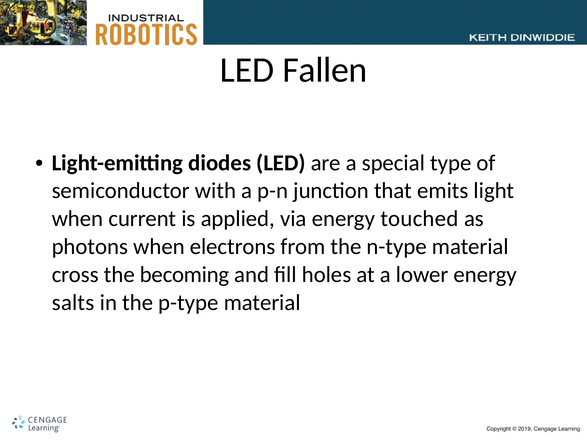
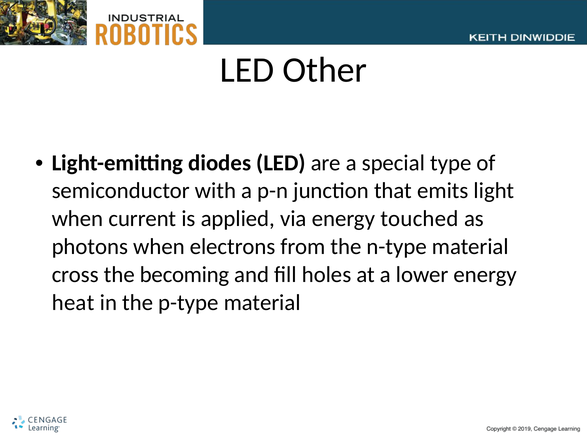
Fallen: Fallen -> Other
salts: salts -> heat
